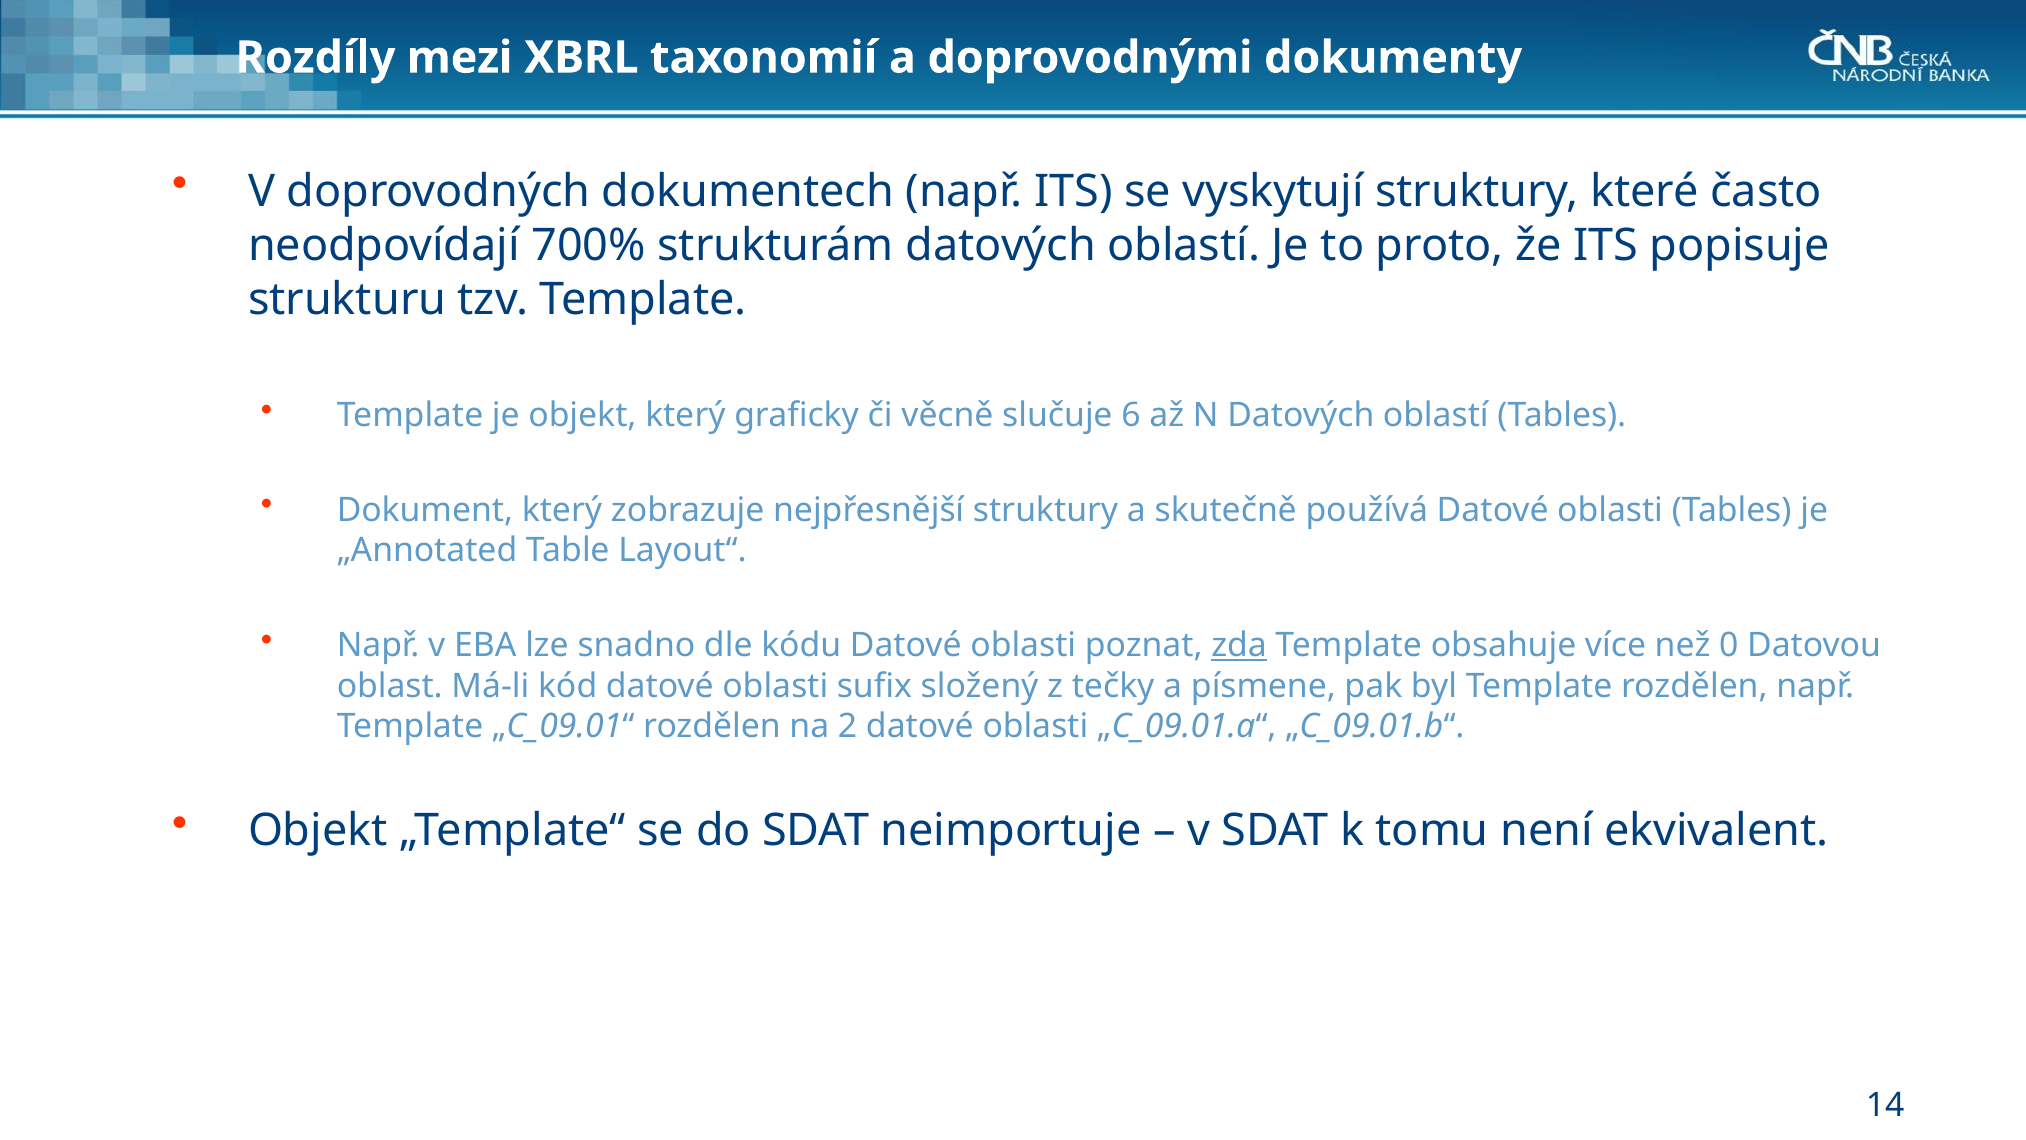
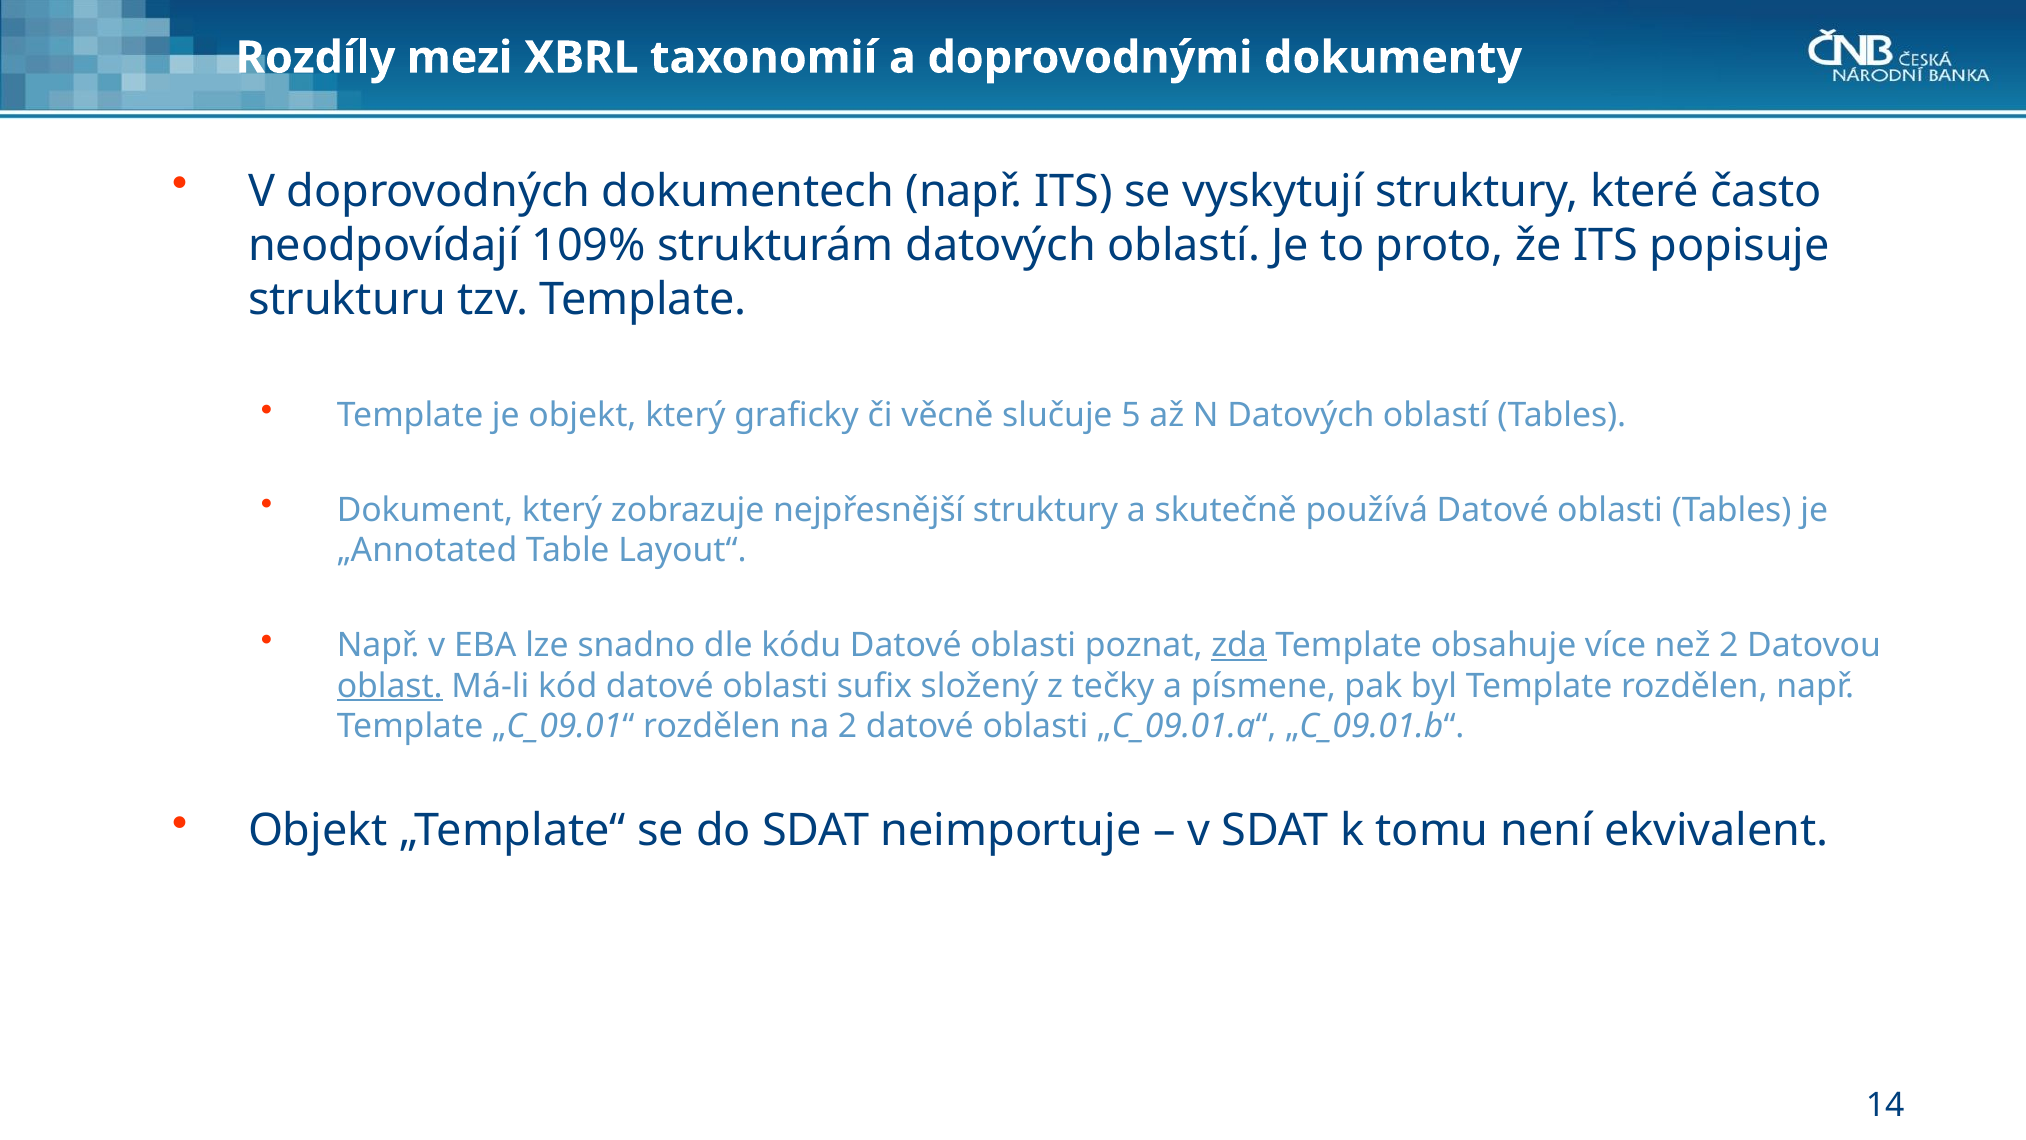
700%: 700% -> 109%
6: 6 -> 5
než 0: 0 -> 2
oblast underline: none -> present
